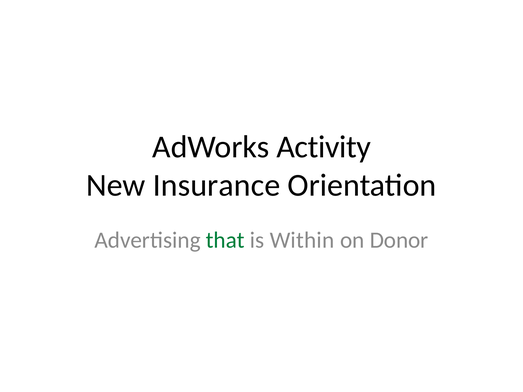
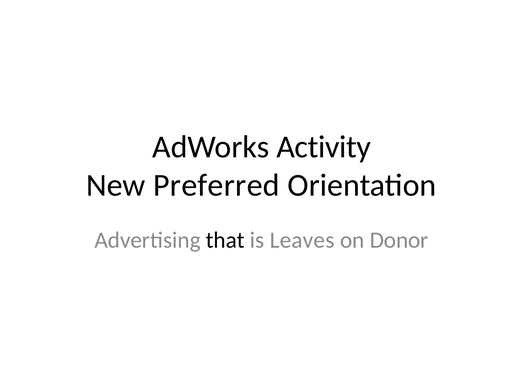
Insurance: Insurance -> Preferred
that colour: green -> black
Within: Within -> Leaves
